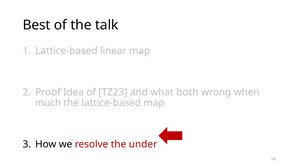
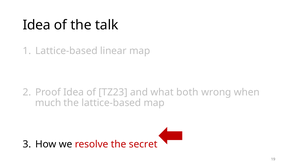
Best at (37, 25): Best -> Idea
under: under -> secret
